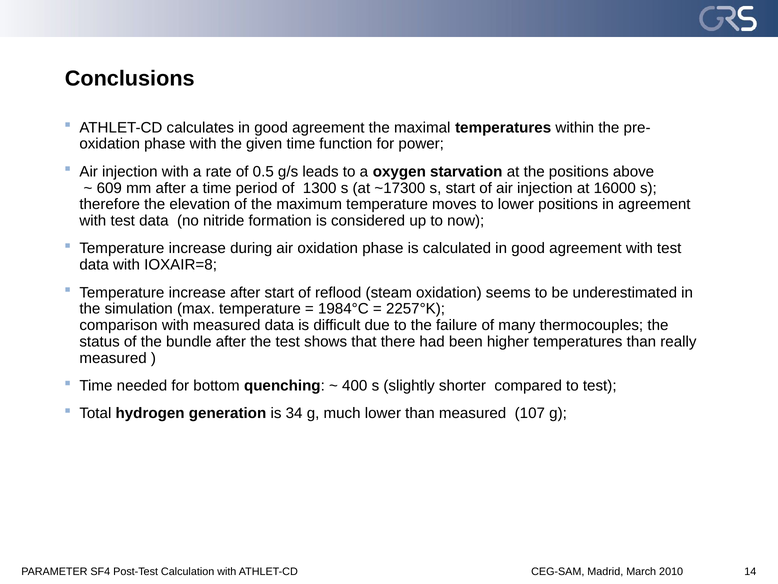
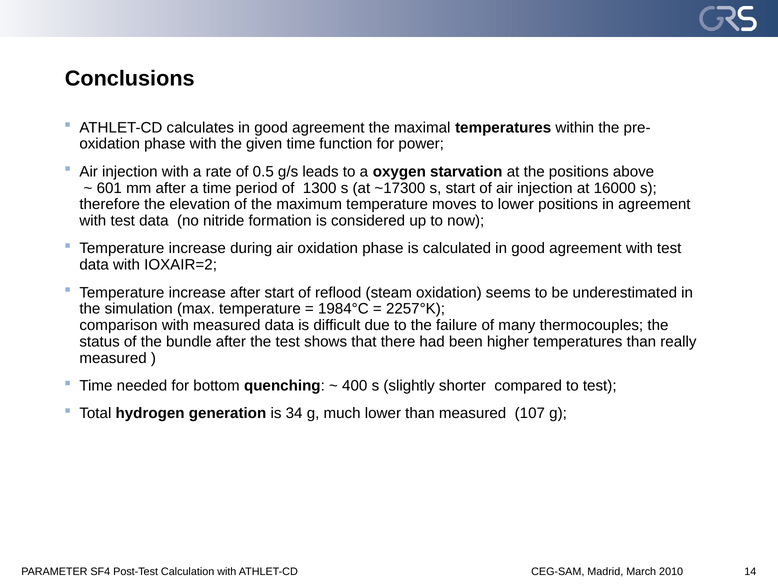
609: 609 -> 601
IOXAIR=8: IOXAIR=8 -> IOXAIR=2
